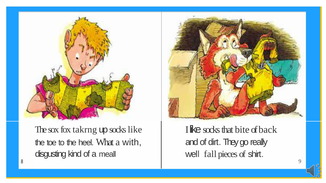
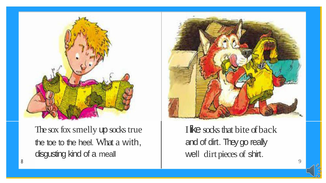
takrng: takrng -> smelly
socks like: like -> true
well fall: fall -> dirt
